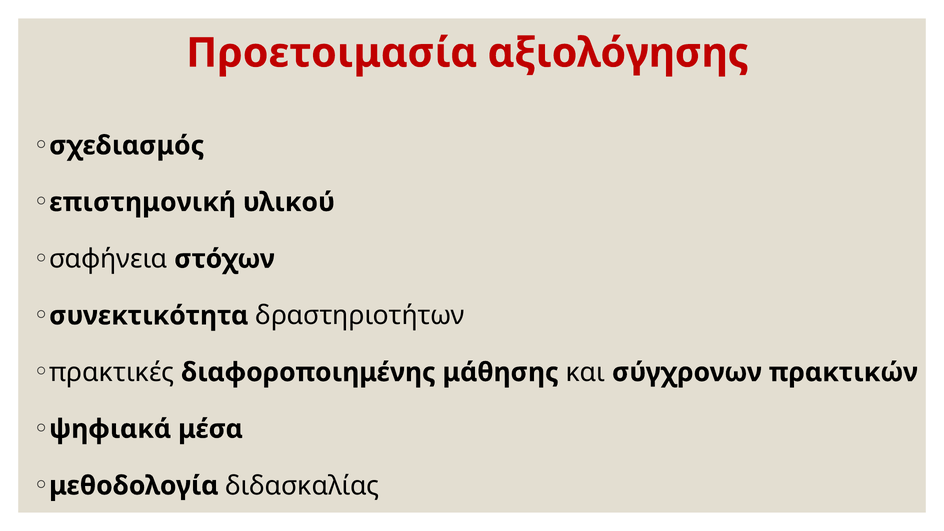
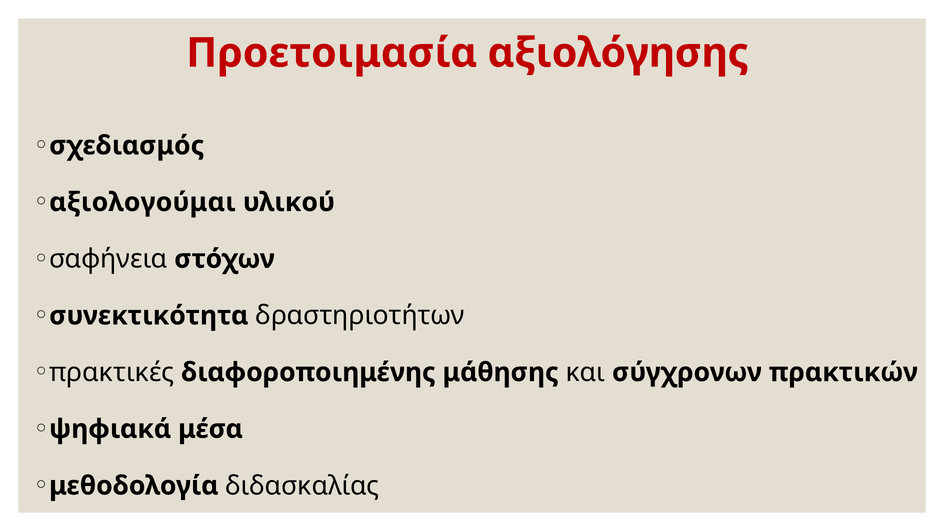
επιστημονική: επιστημονική -> αξιολογούμαι
